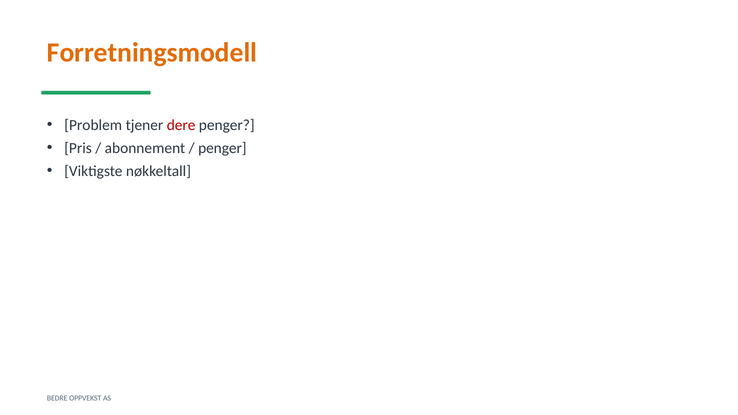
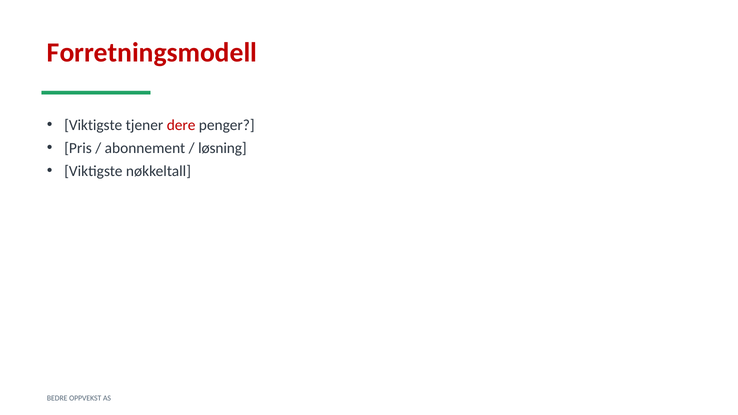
Forretningsmodell colour: orange -> red
Problem at (93, 125): Problem -> Viktigste
penger at (222, 148): penger -> løsning
